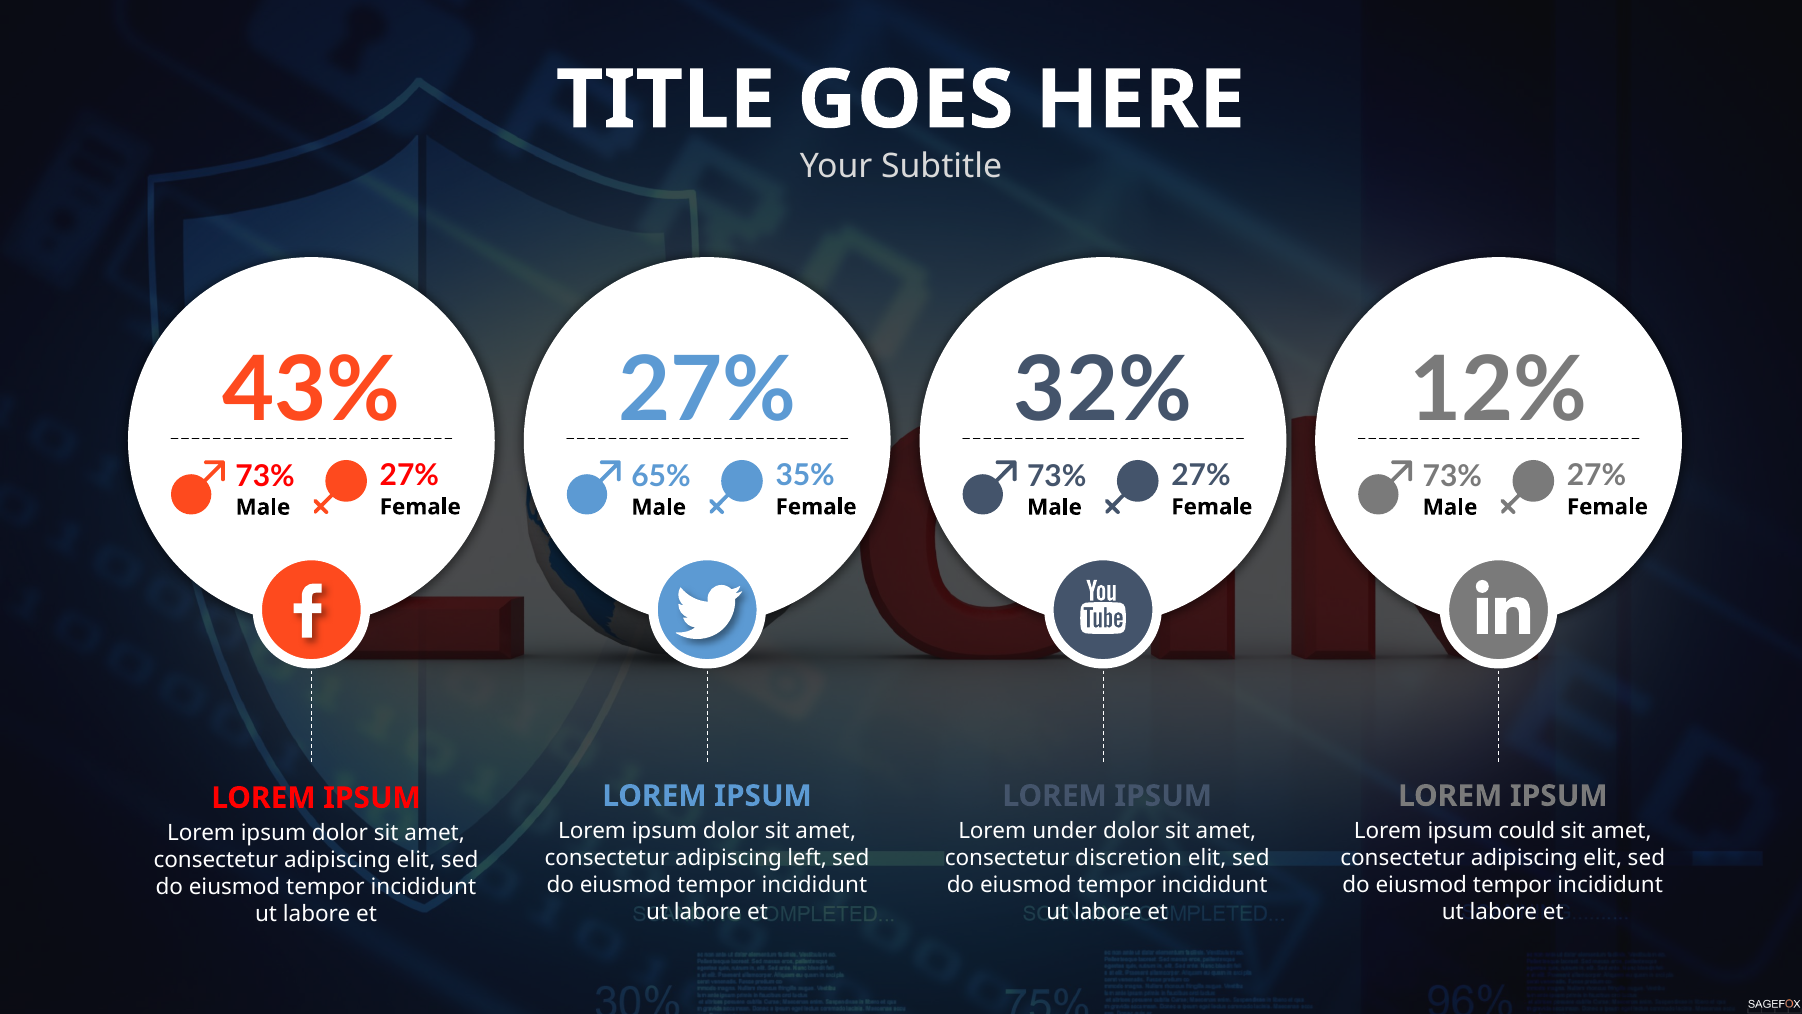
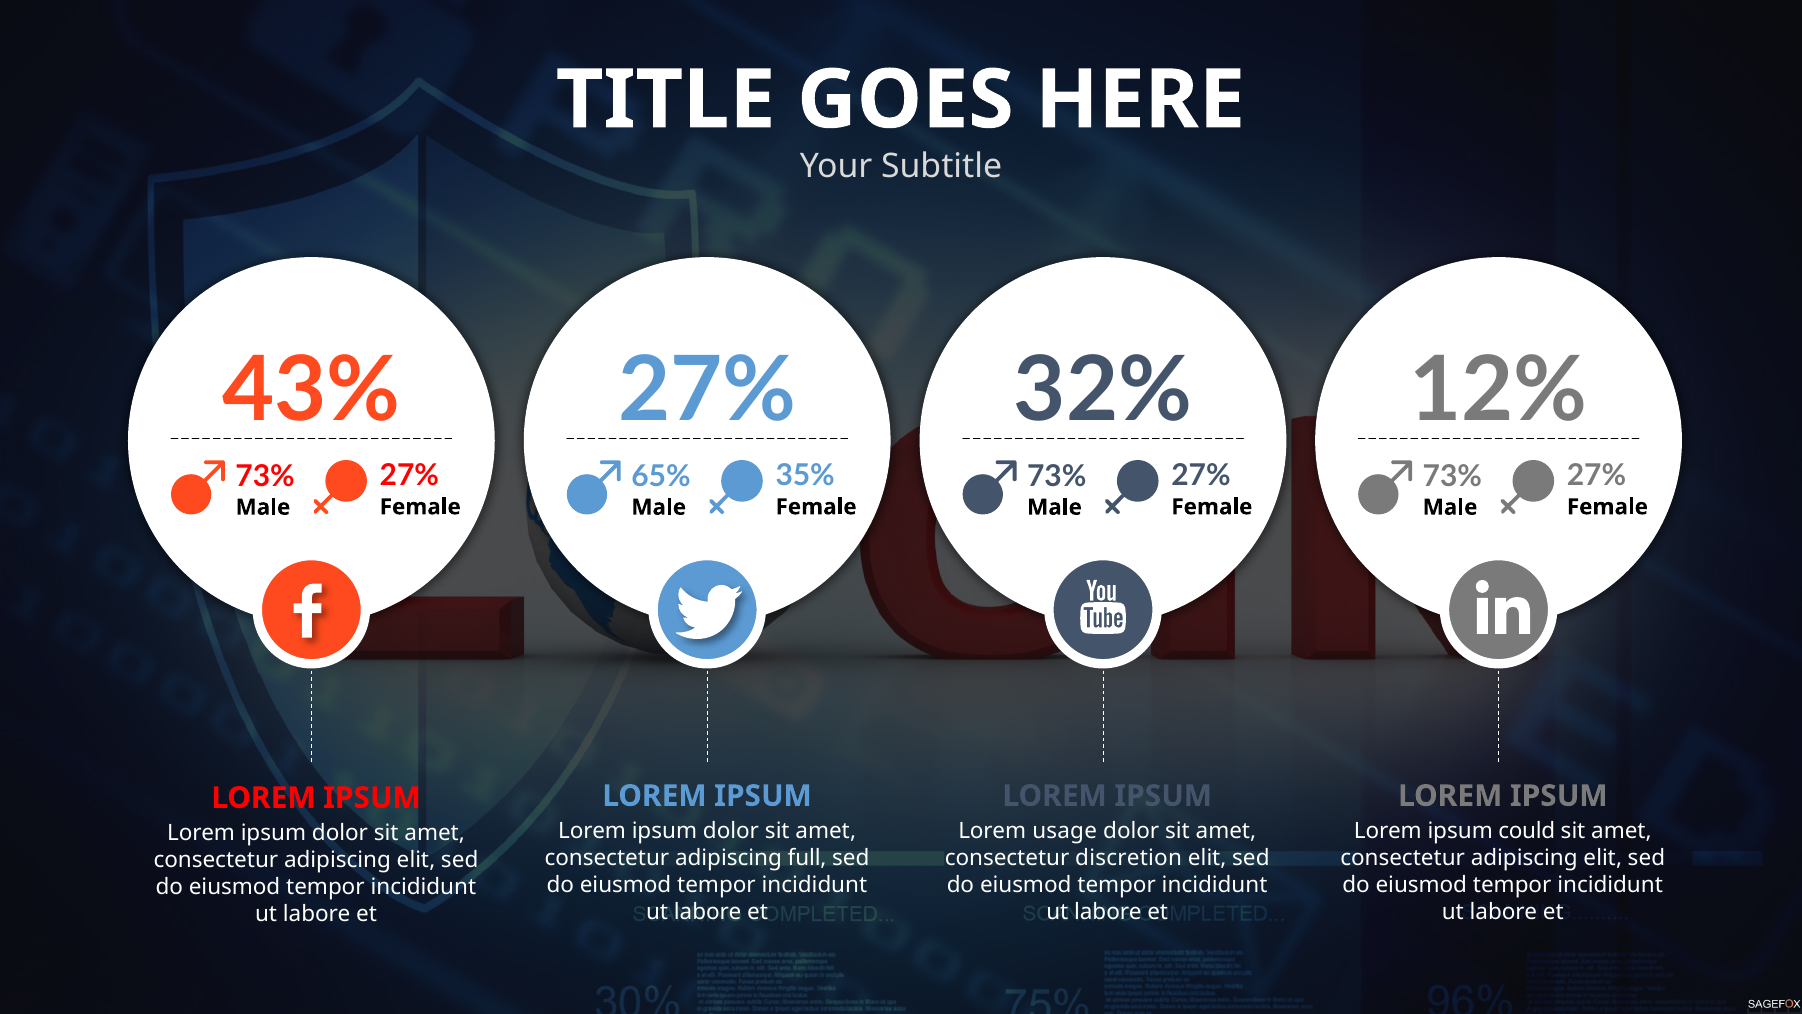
under: under -> usage
left: left -> full
